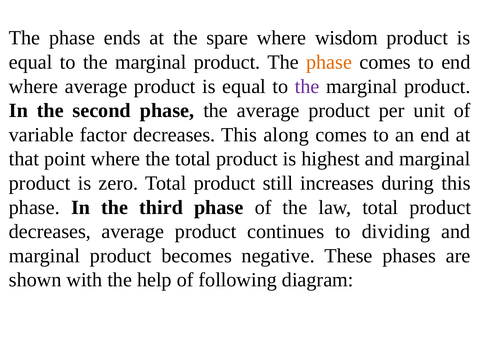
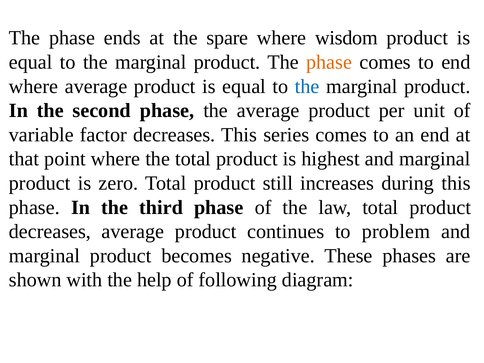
the at (307, 86) colour: purple -> blue
along: along -> series
dividing: dividing -> problem
